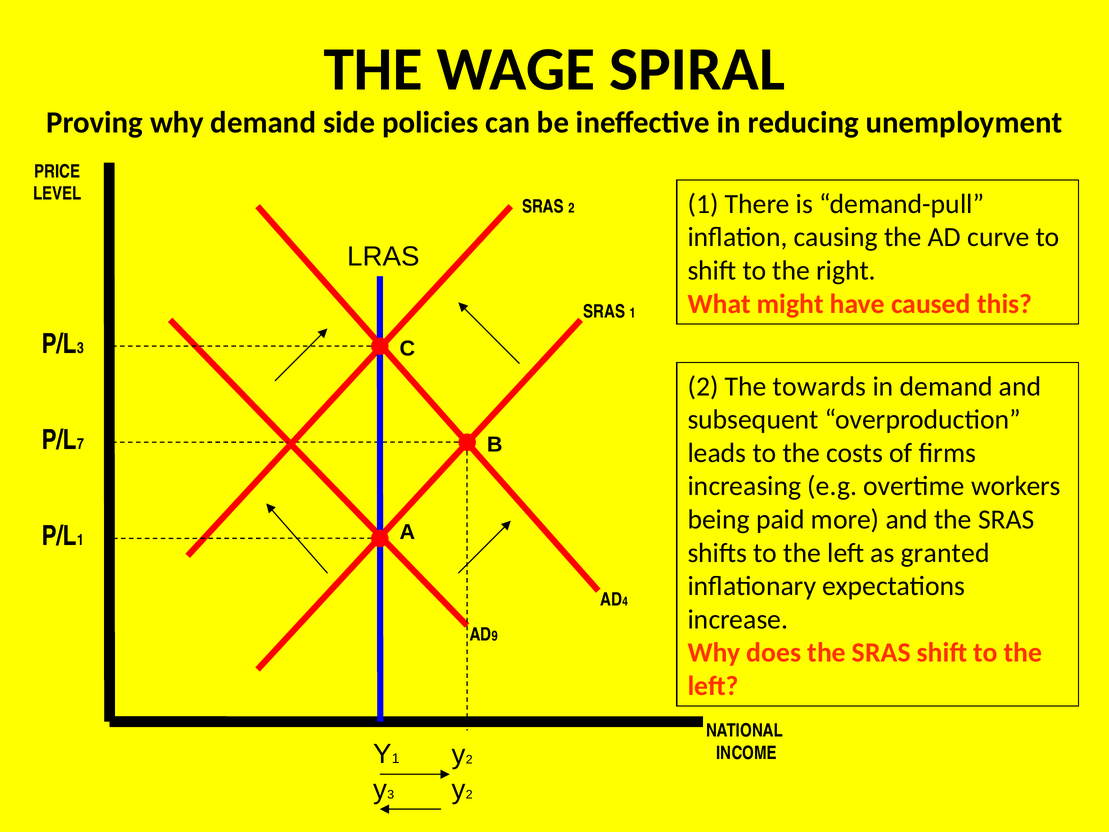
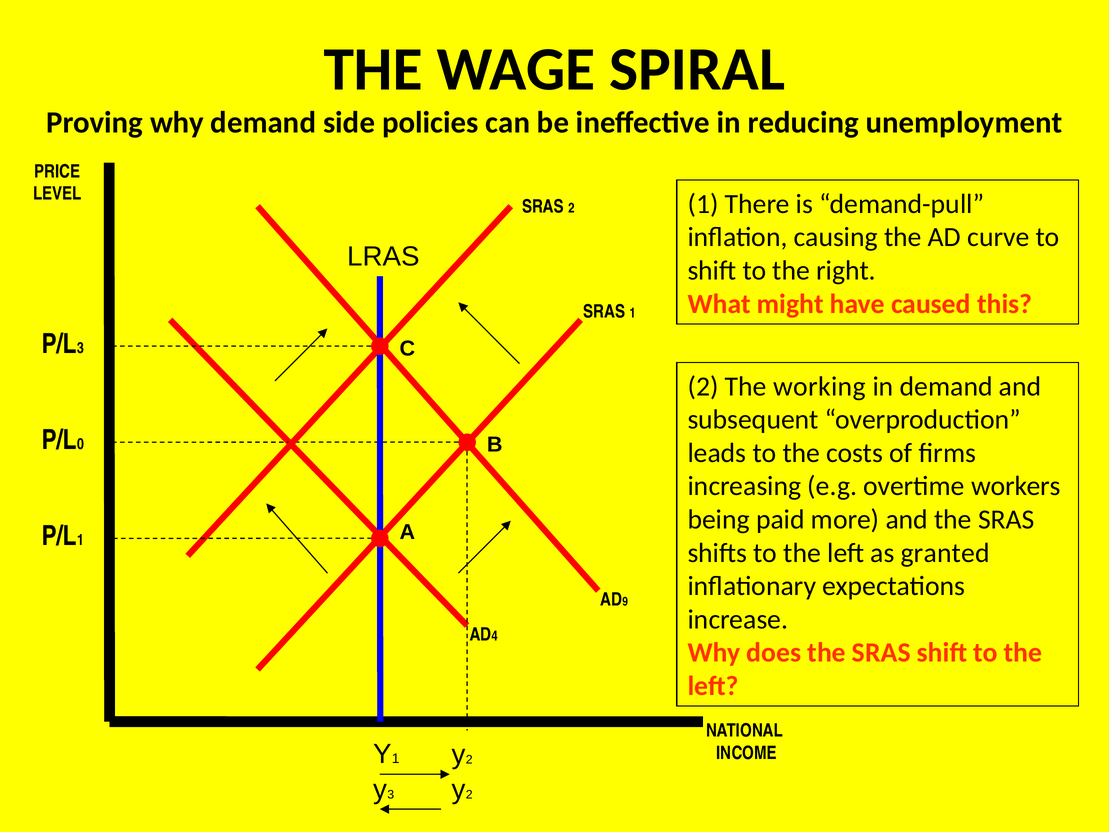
towards: towards -> working
7: 7 -> 0
4: 4 -> 9
9: 9 -> 4
